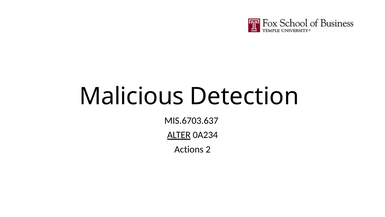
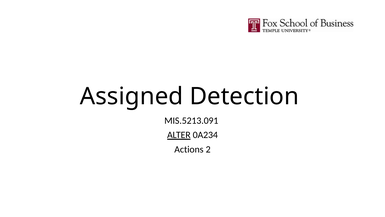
Malicious: Malicious -> Assigned
MIS.6703.637: MIS.6703.637 -> MIS.5213.091
